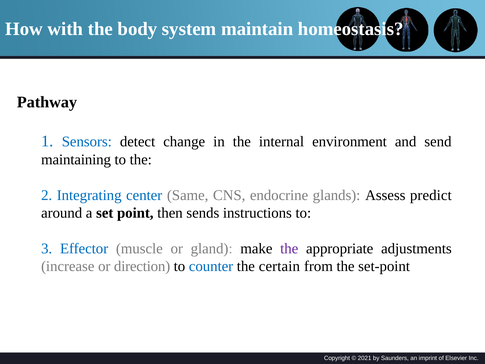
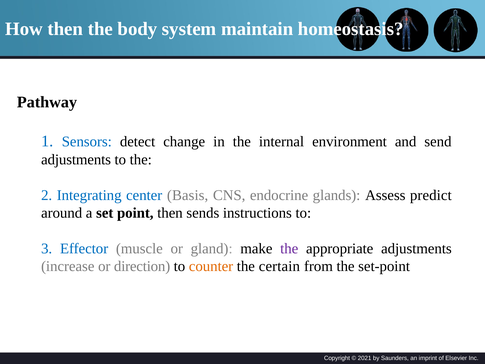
How with: with -> then
maintaining at (76, 159): maintaining -> adjustments
Same: Same -> Basis
counter colour: blue -> orange
